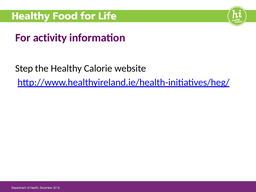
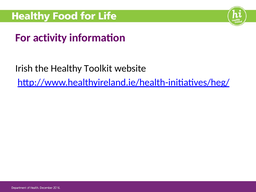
Step: Step -> Irish
Calorie: Calorie -> Toolkit
